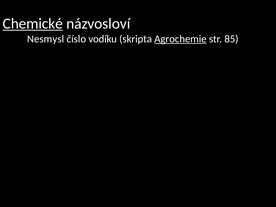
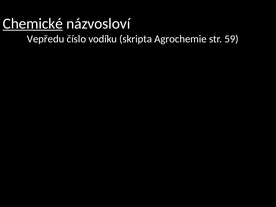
Nesmysl: Nesmysl -> Vepředu
Agrochemie underline: present -> none
85: 85 -> 59
